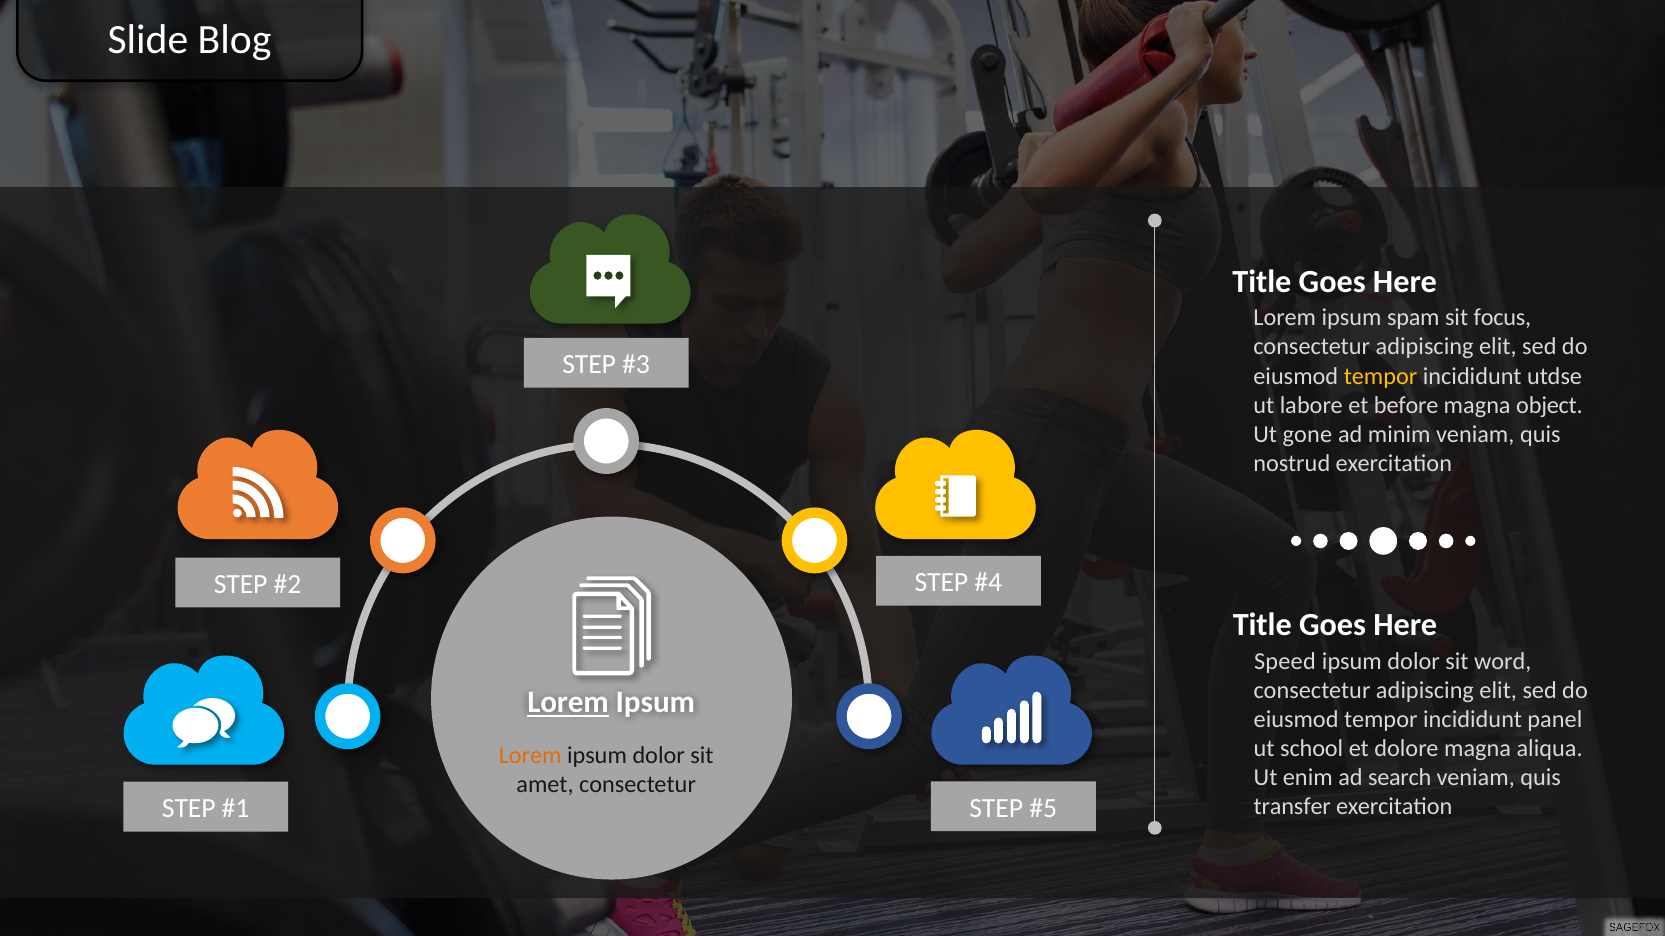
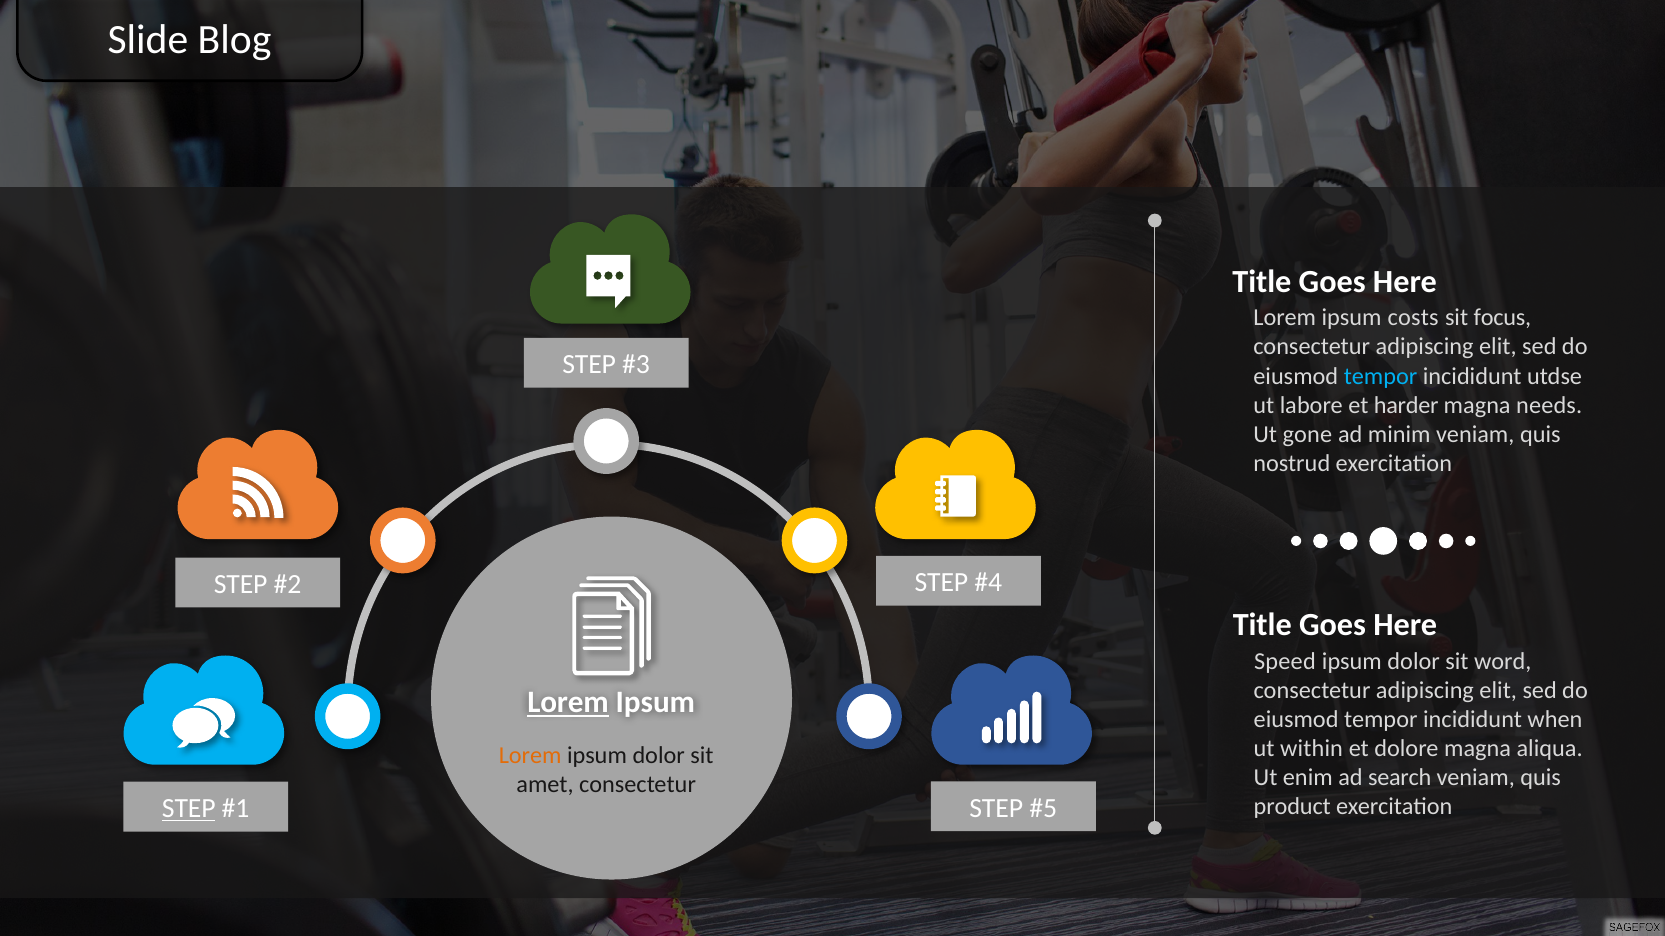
spam: spam -> costs
tempor at (1381, 376) colour: yellow -> light blue
before: before -> harder
object: object -> needs
panel: panel -> when
school: school -> within
transfer: transfer -> product
STEP at (189, 809) underline: none -> present
